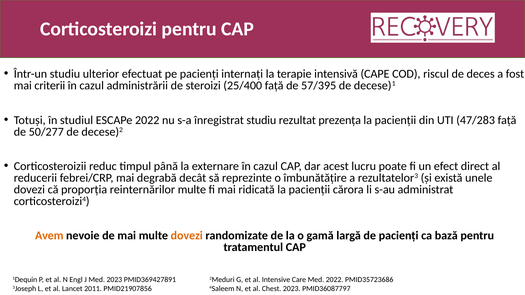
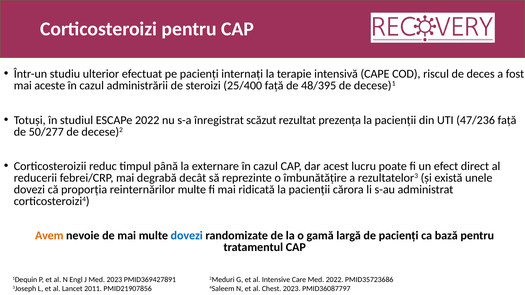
criterii: criterii -> aceste
57/395: 57/395 -> 48/395
înregistrat studiu: studiu -> scăzut
47/283: 47/283 -> 47/236
dovezi at (187, 236) colour: orange -> blue
